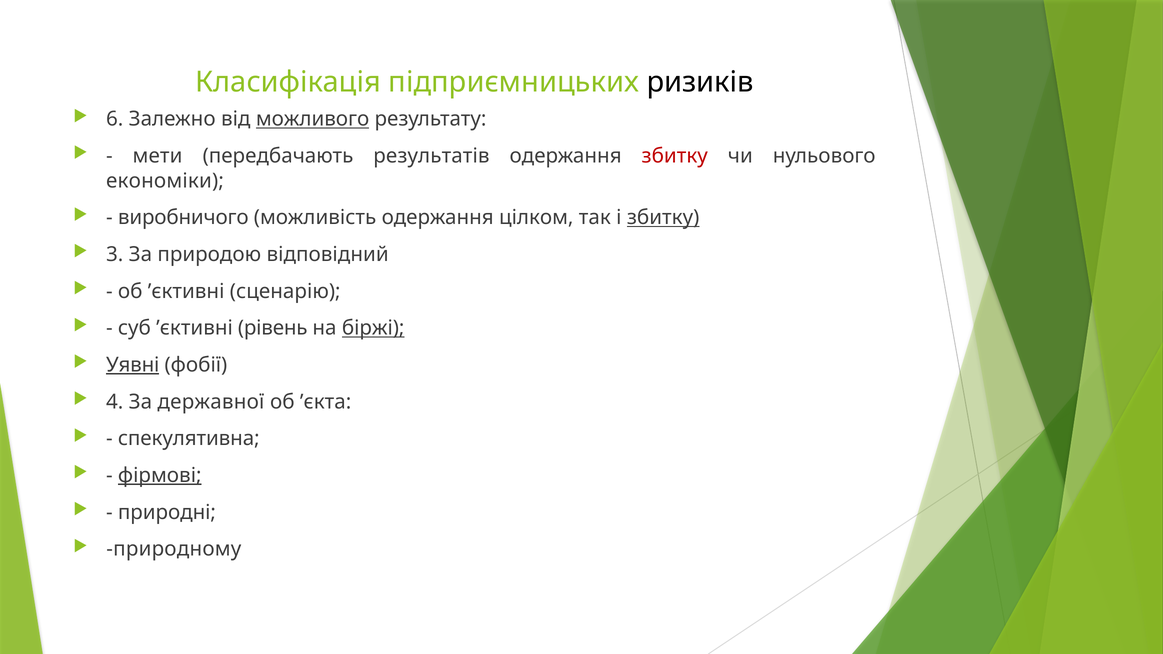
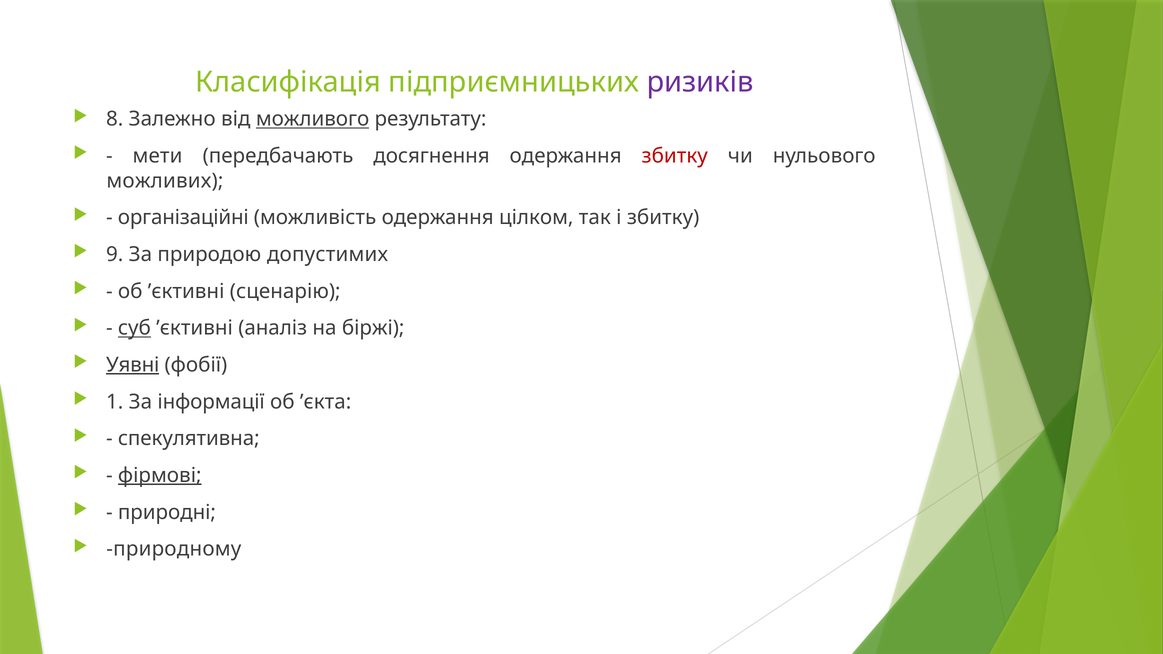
ризиків colour: black -> purple
6: 6 -> 8
результатів: результатів -> досягнення
економіки: економіки -> можливих
виробничого: виробничого -> організаційні
збитку at (663, 218) underline: present -> none
3: 3 -> 9
відповідний: відповідний -> допустимих
суб underline: none -> present
рівень: рівень -> аналіз
біржі underline: present -> none
4: 4 -> 1
державної: державної -> інформації
